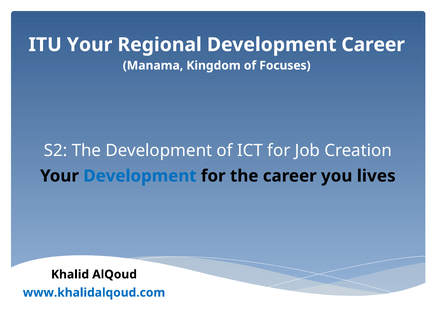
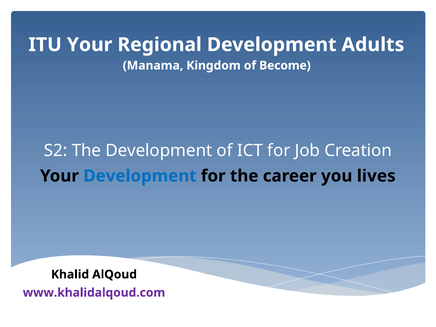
Development Career: Career -> Adults
Focuses: Focuses -> Become
www.khalidalqoud.com colour: blue -> purple
